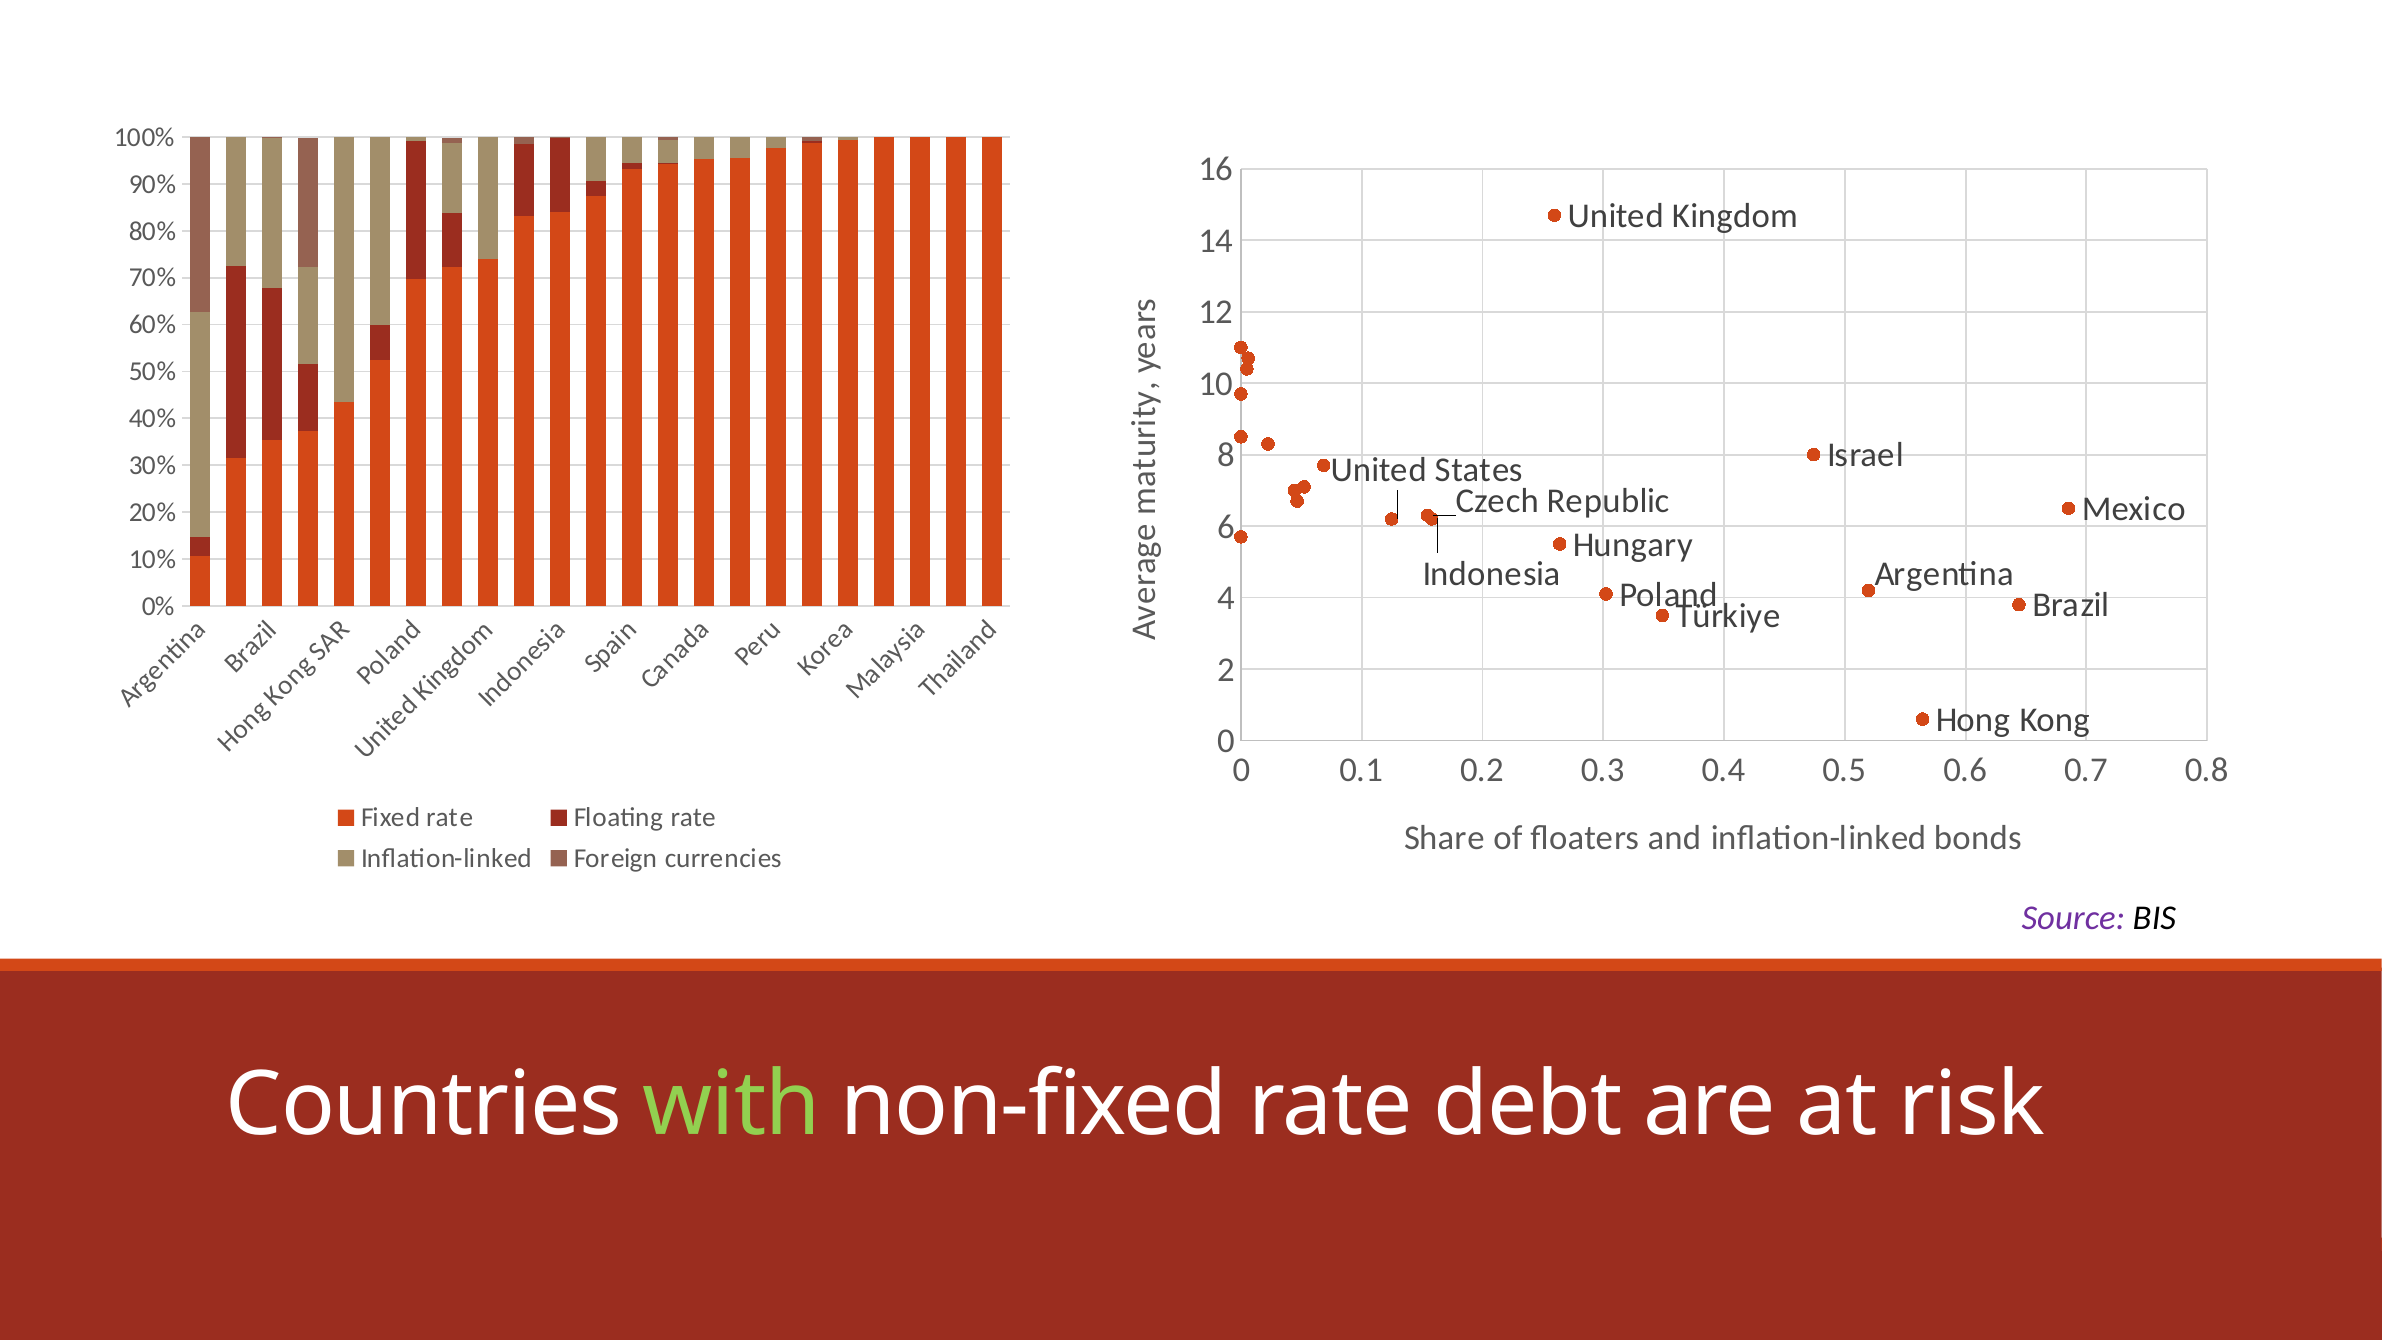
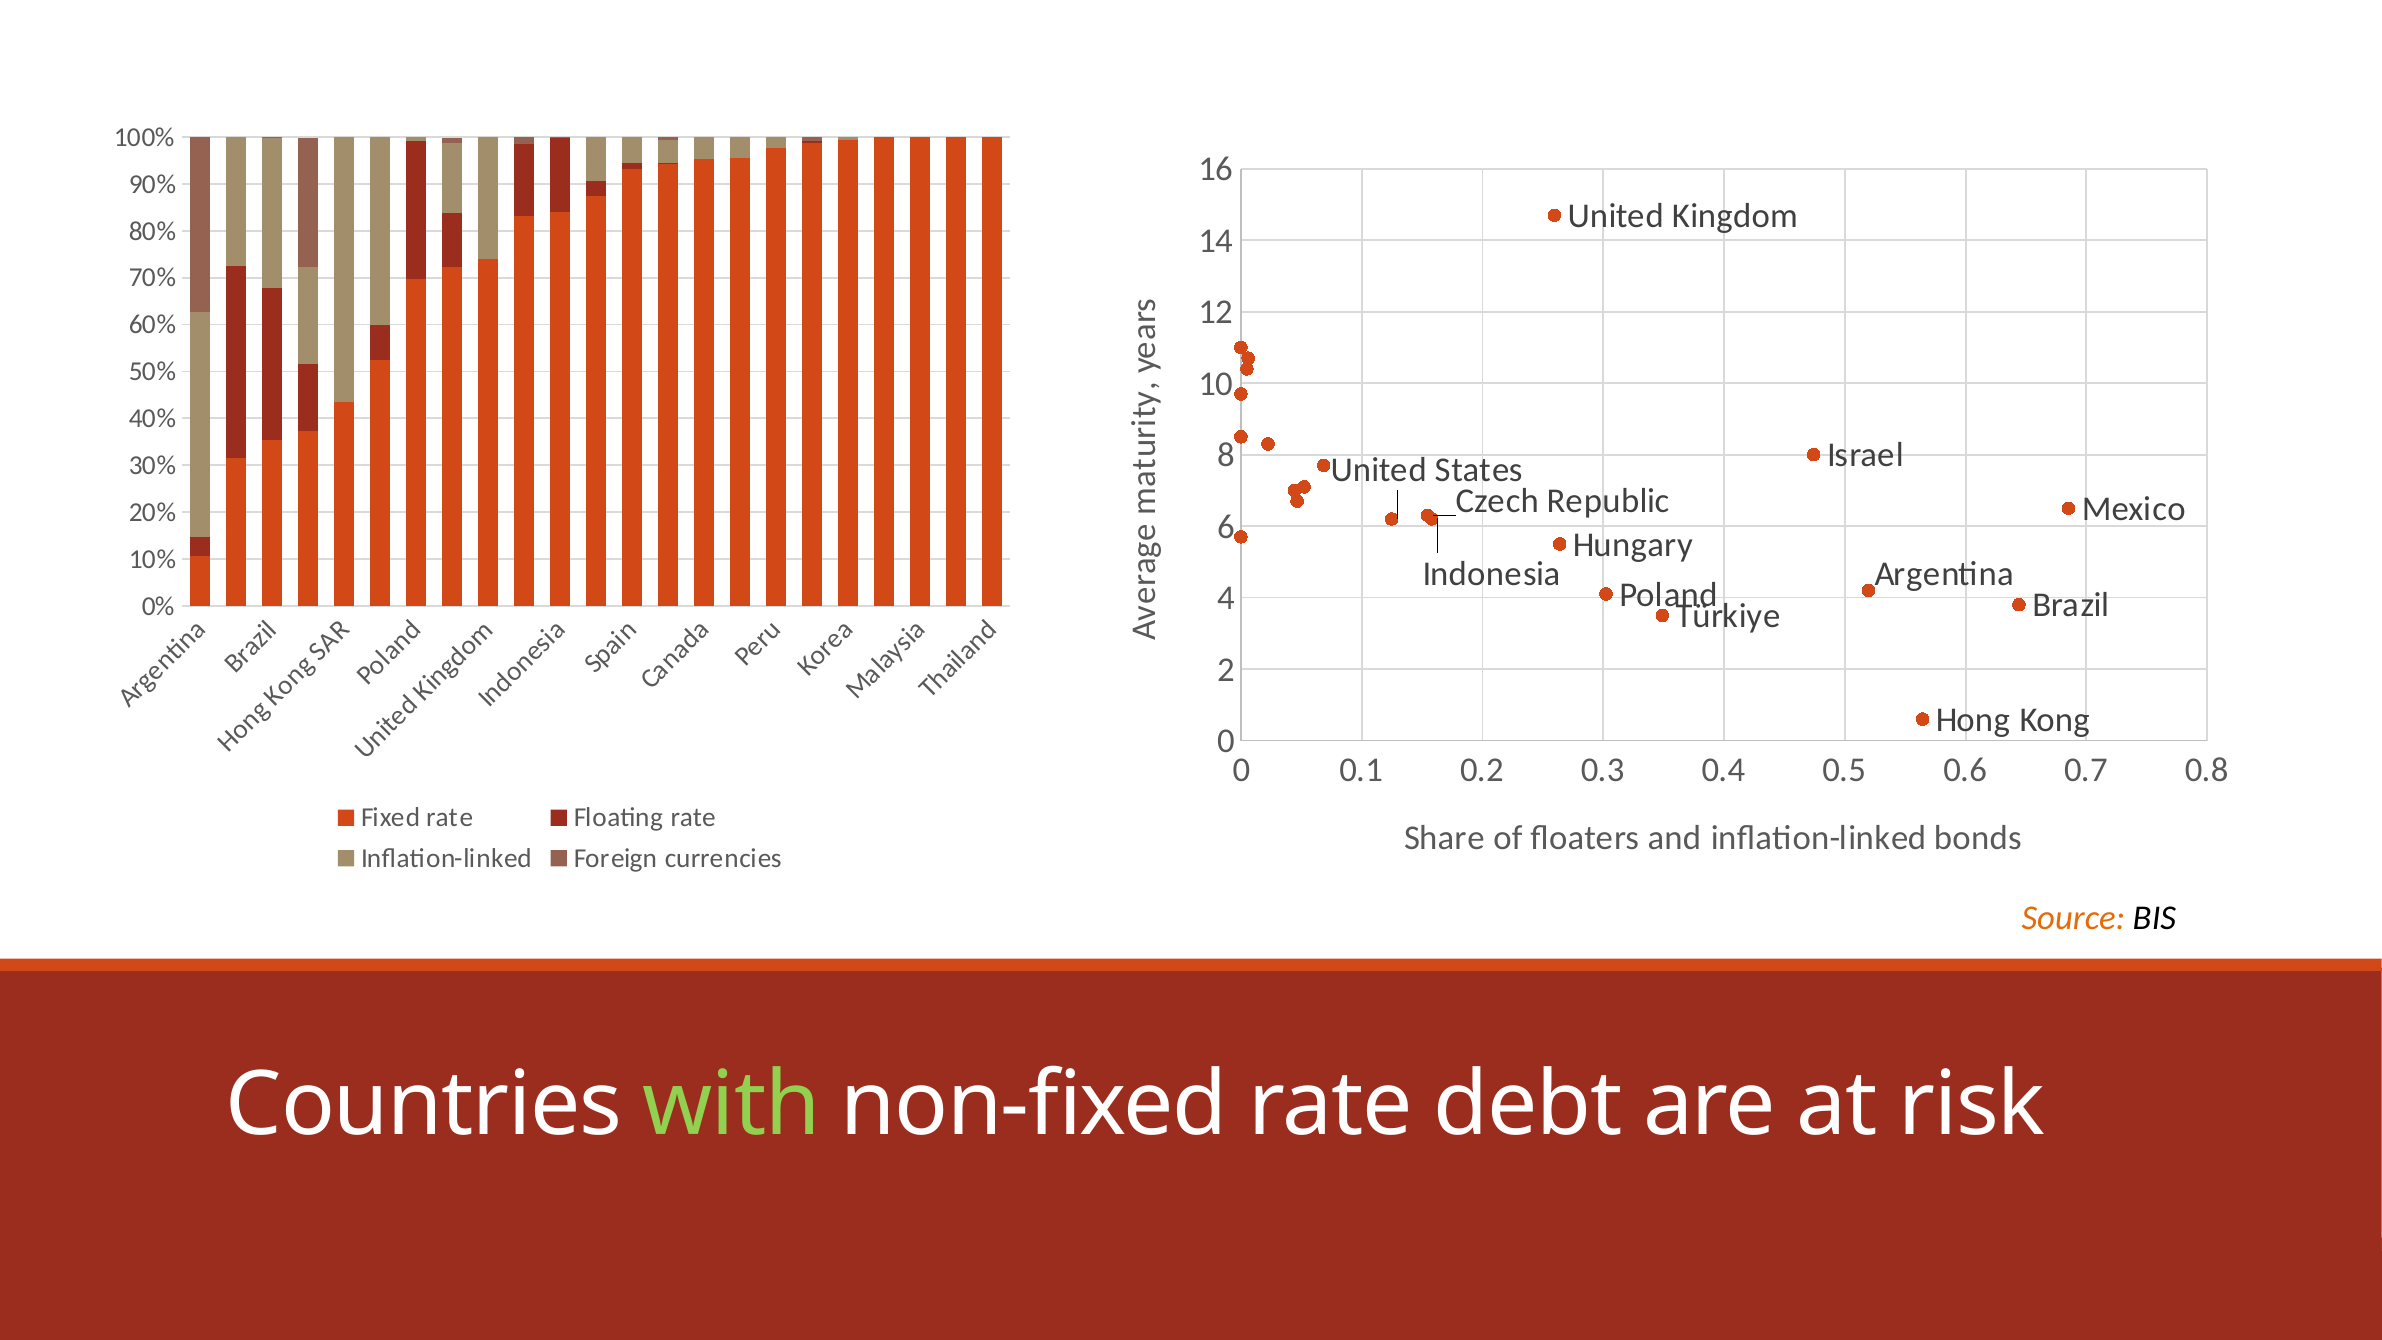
Source colour: purple -> orange
